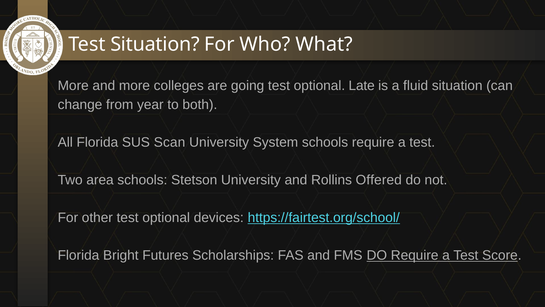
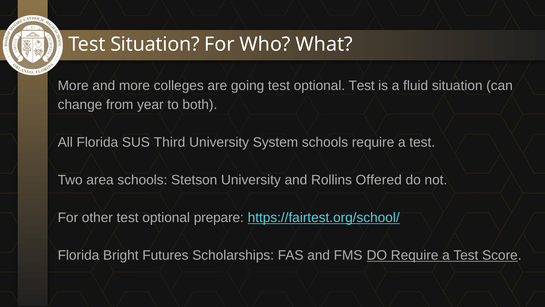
optional Late: Late -> Test
Scan: Scan -> Third
devices: devices -> prepare
